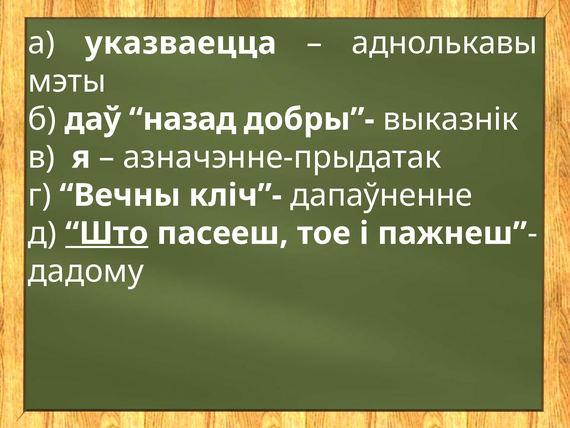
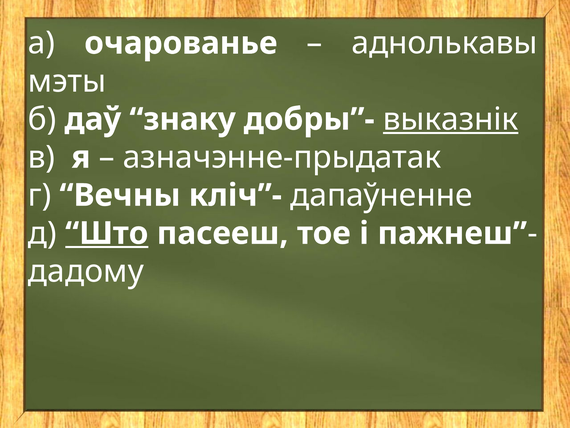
указваецца: указваецца -> очарованье
назад: назад -> знаку
выказнік underline: none -> present
